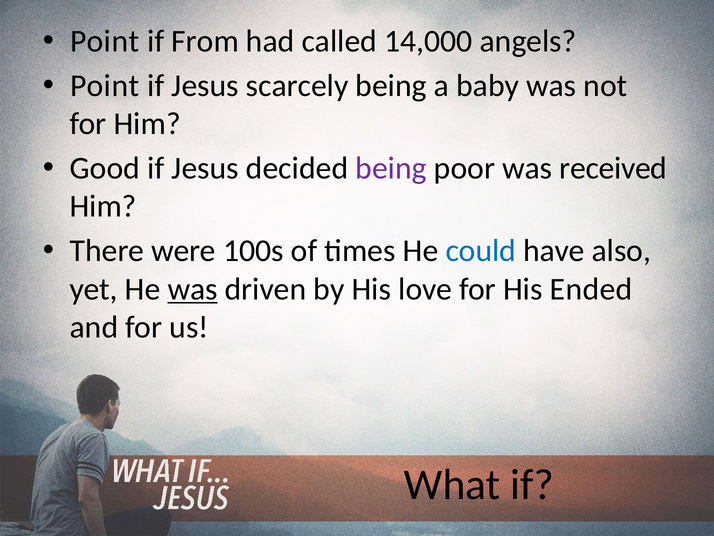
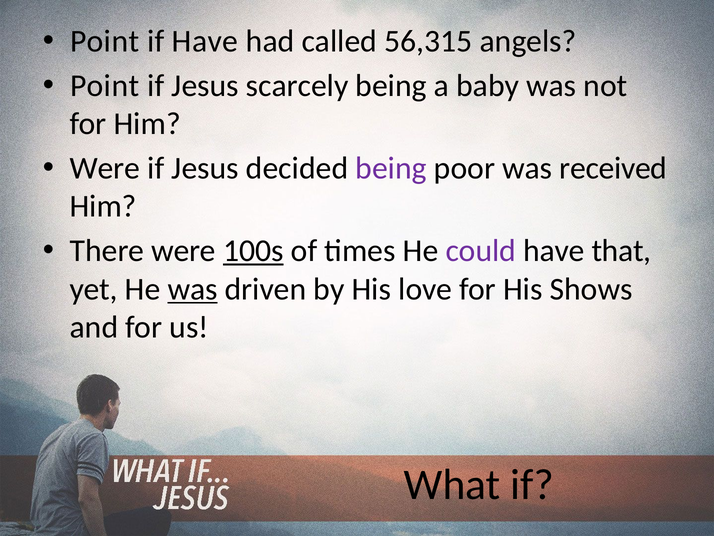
if From: From -> Have
14,000: 14,000 -> 56,315
Good at (105, 168): Good -> Were
100s underline: none -> present
could colour: blue -> purple
also: also -> that
Ended: Ended -> Shows
